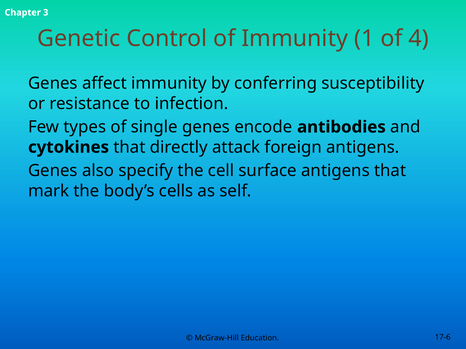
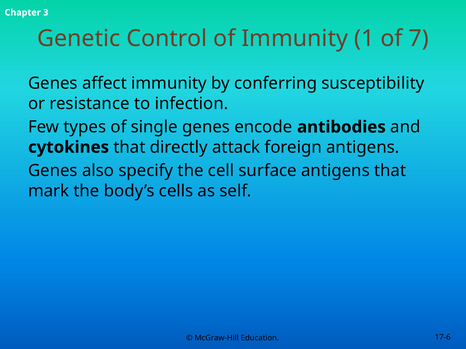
4: 4 -> 7
